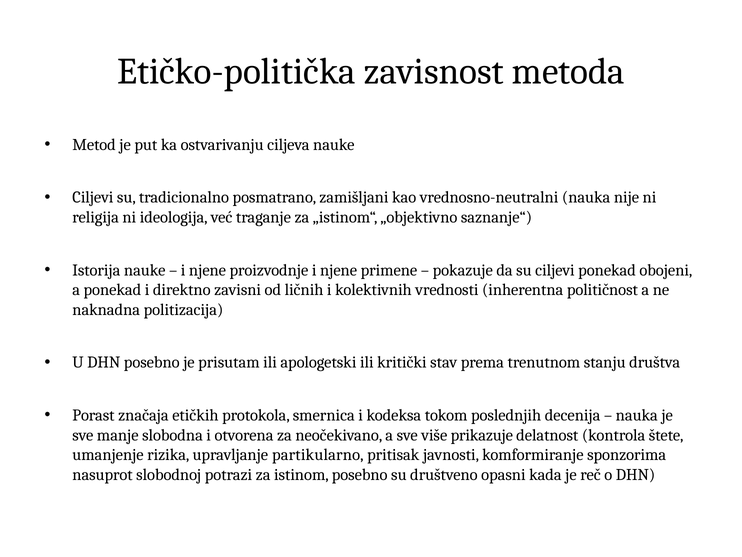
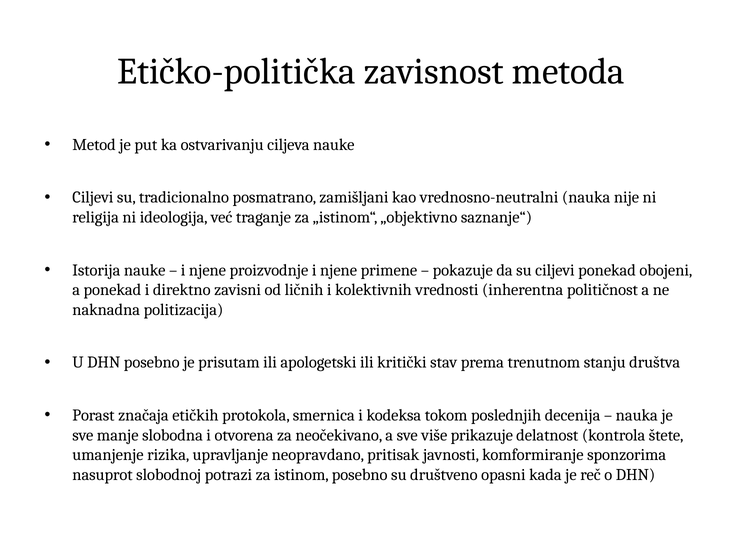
partikularno: partikularno -> neopravdano
